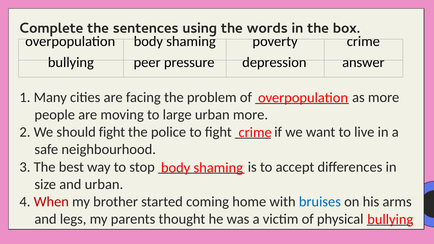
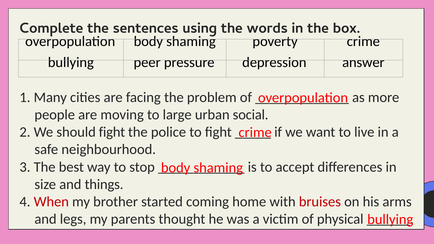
urban more: more -> social
and urban: urban -> things
bruises colour: blue -> red
